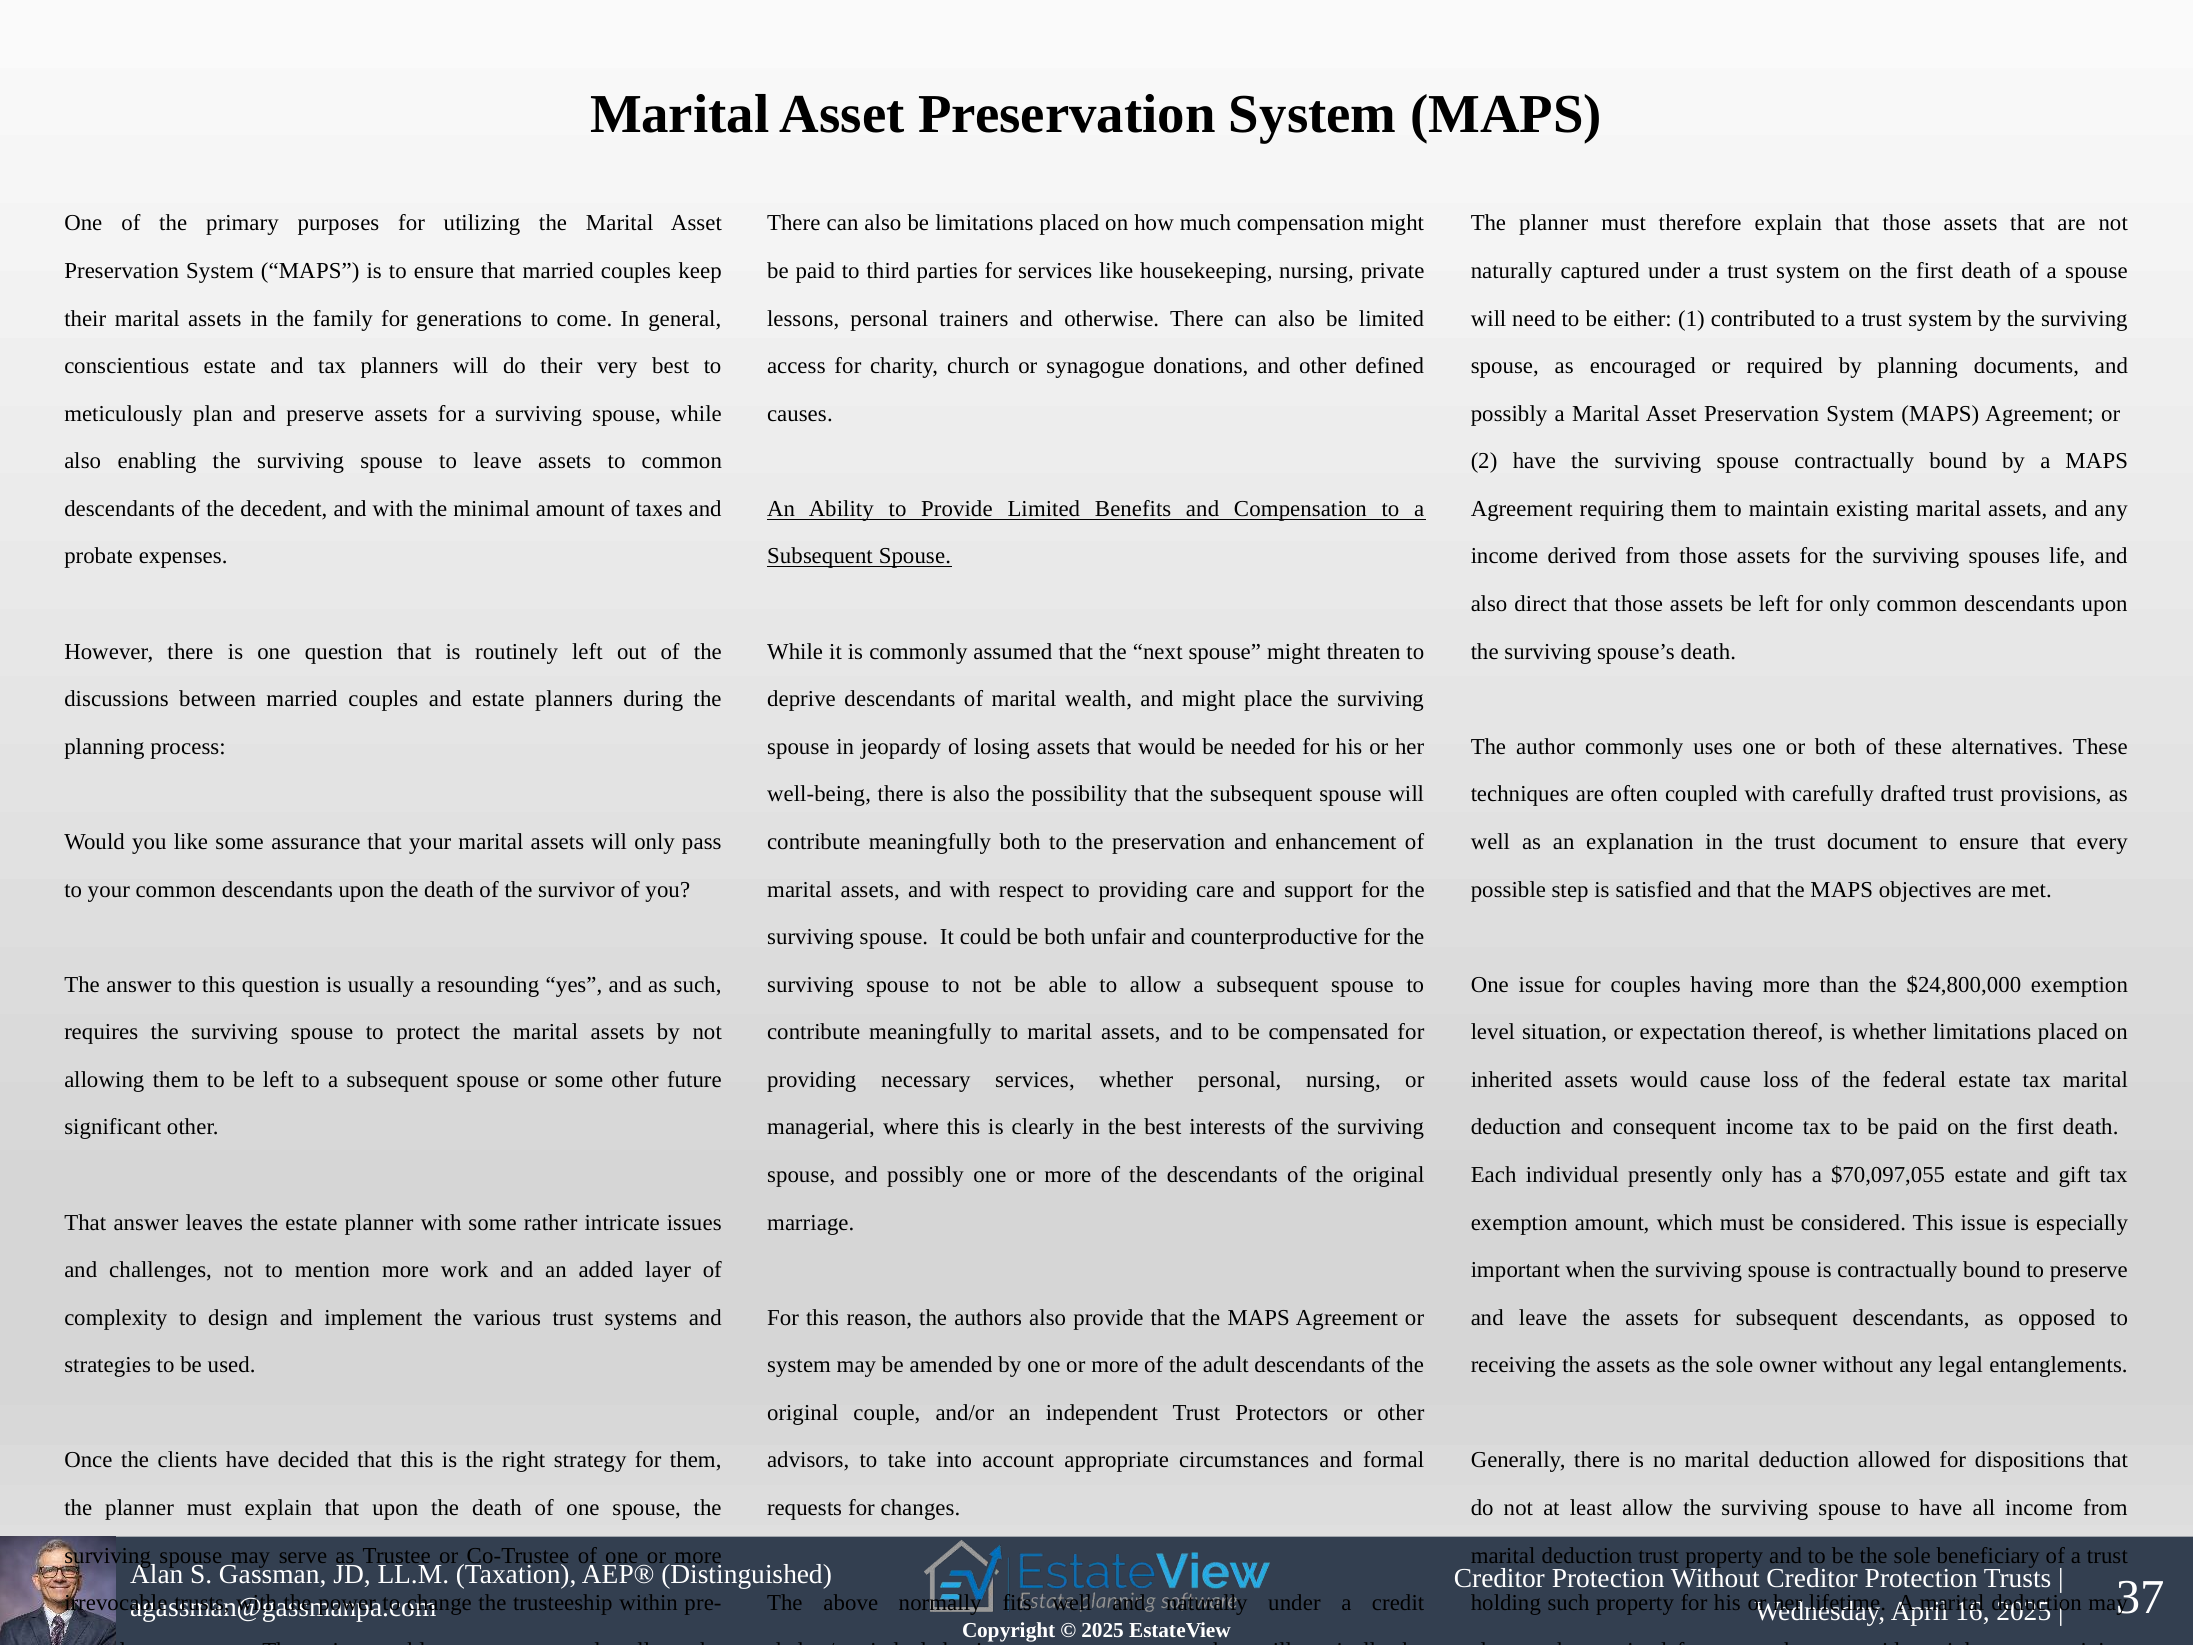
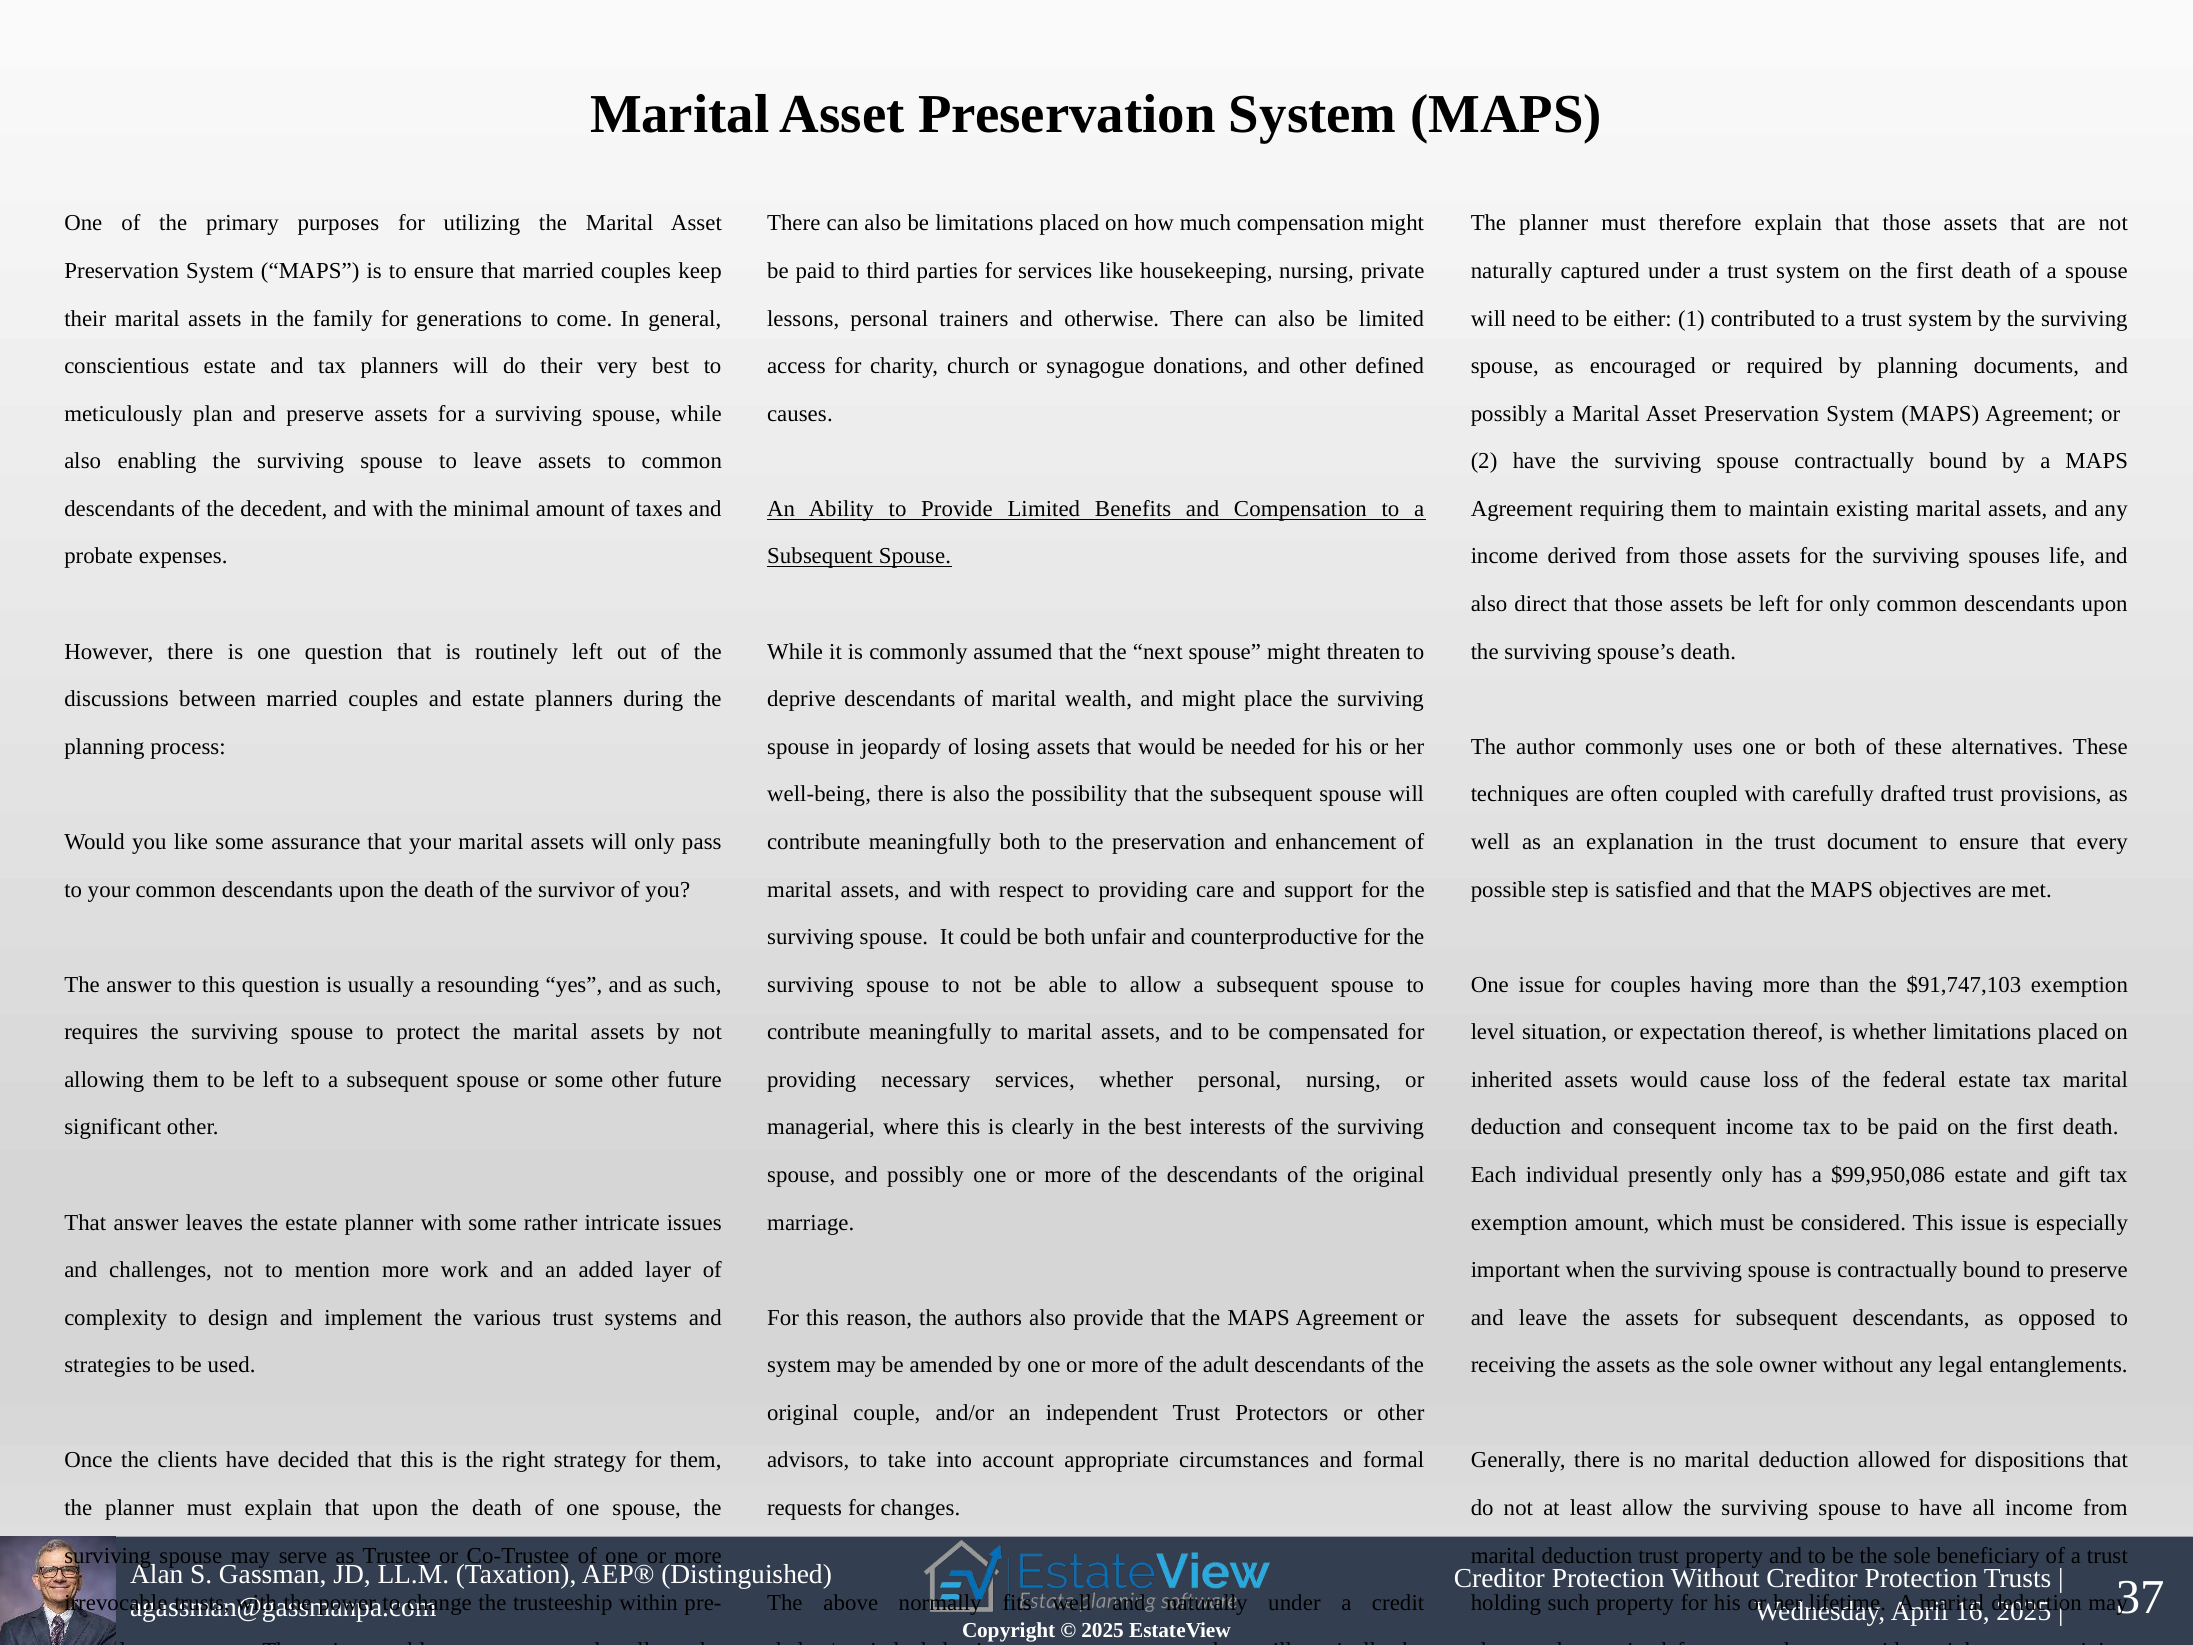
$24,800,000: $24,800,000 -> $91,747,103
$70,097,055: $70,097,055 -> $99,950,086
